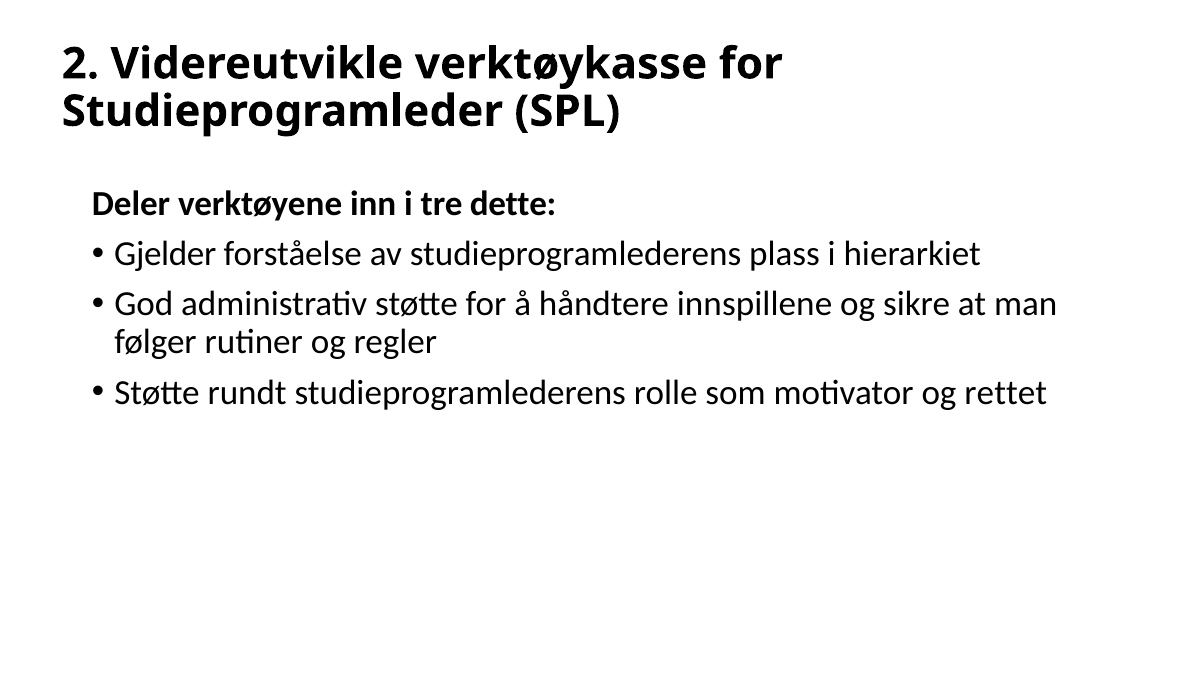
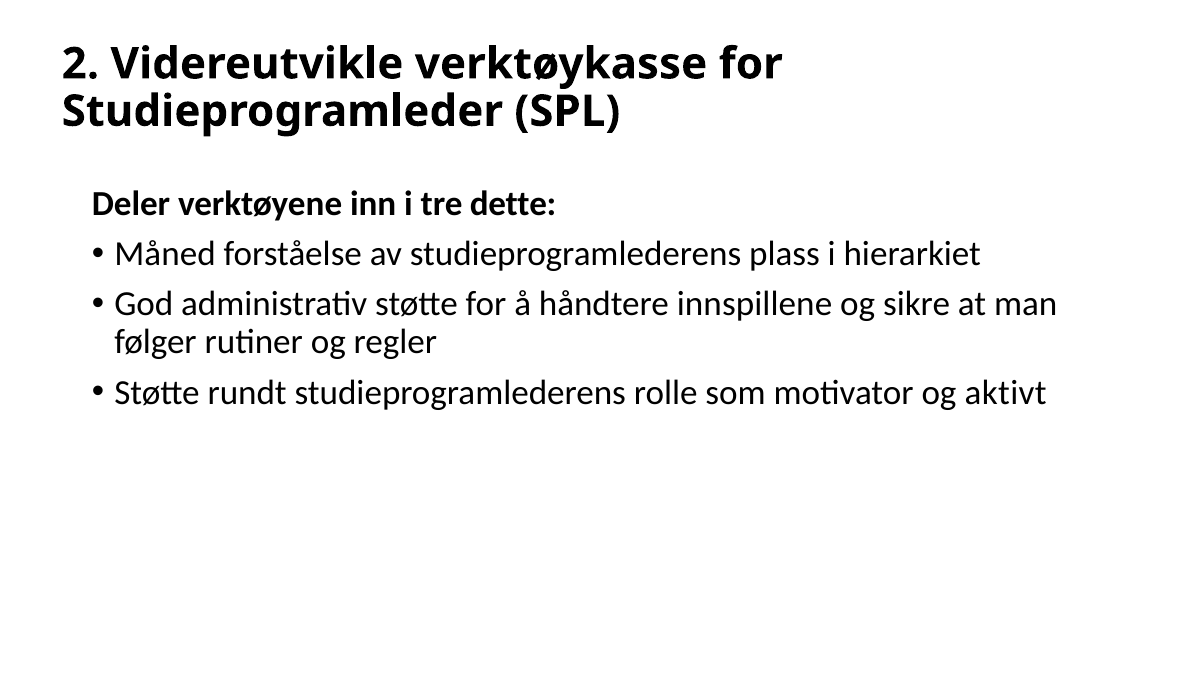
Gjelder: Gjelder -> Måned
rettet: rettet -> aktivt
